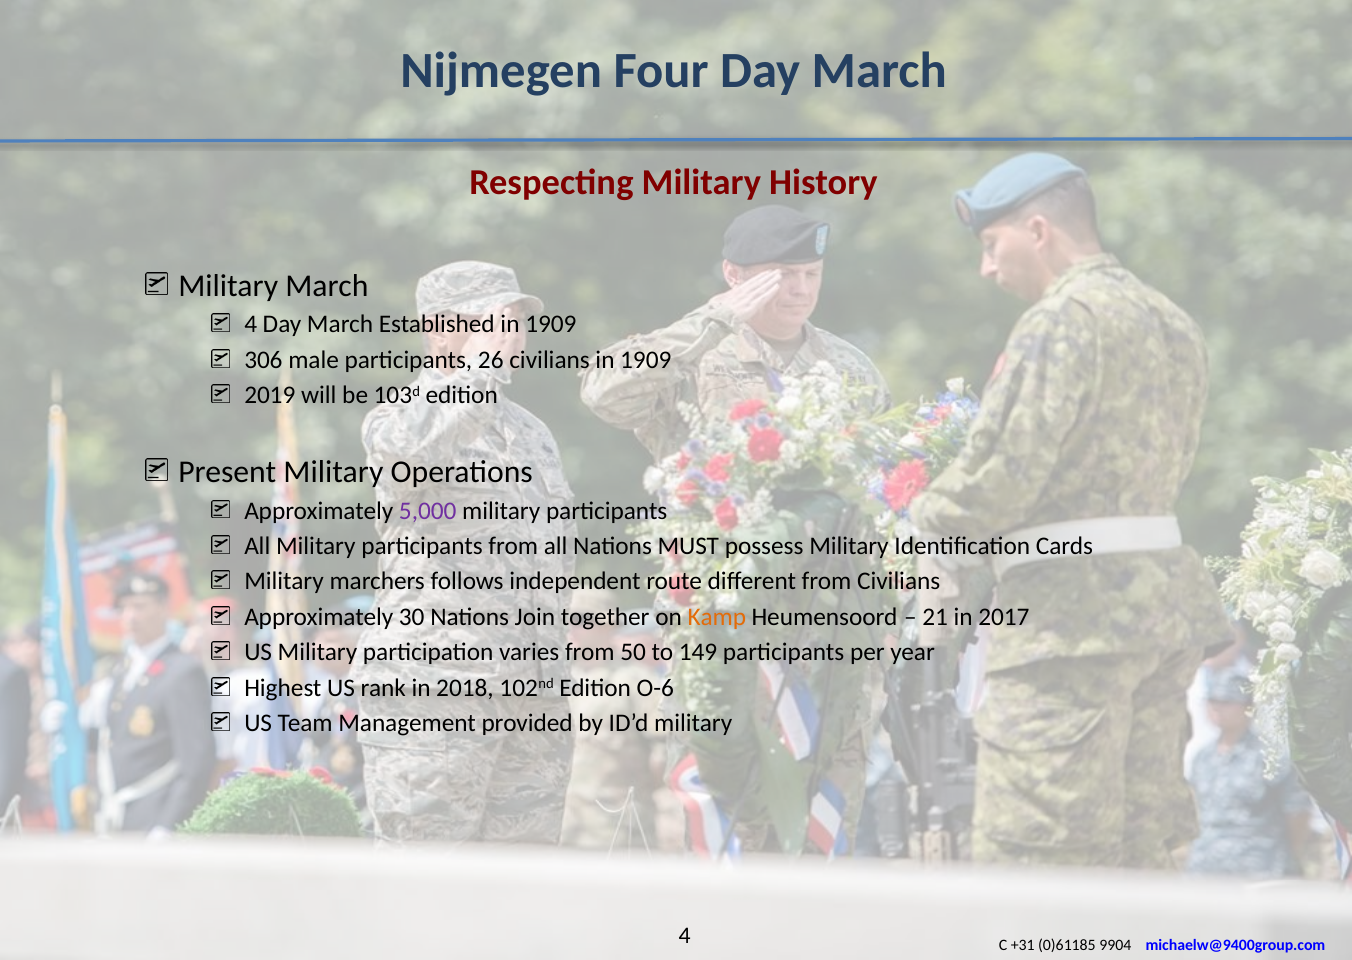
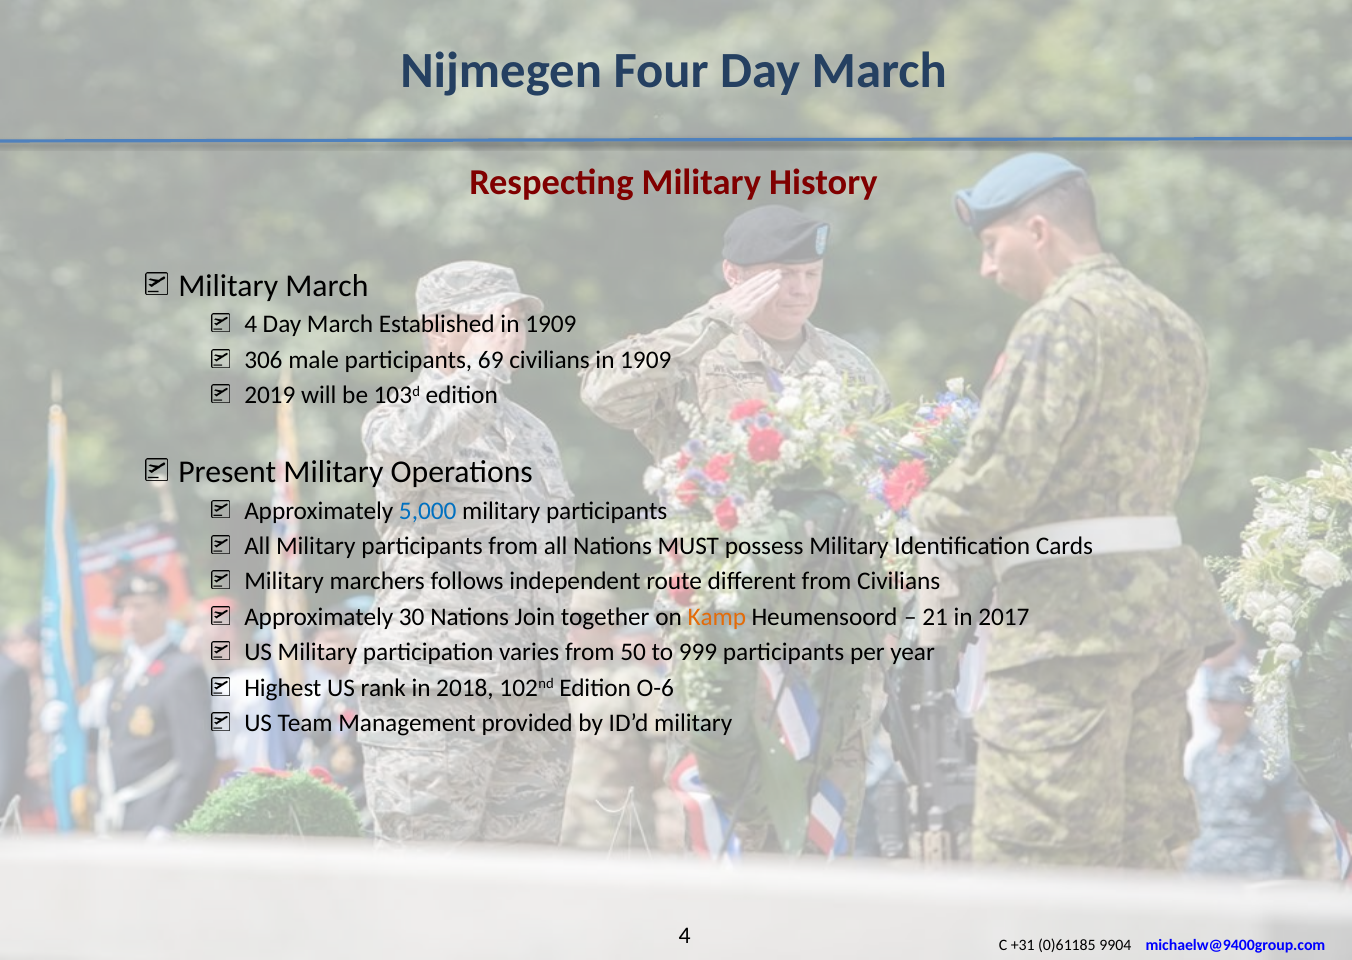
26: 26 -> 69
5,000 colour: purple -> blue
149: 149 -> 999
